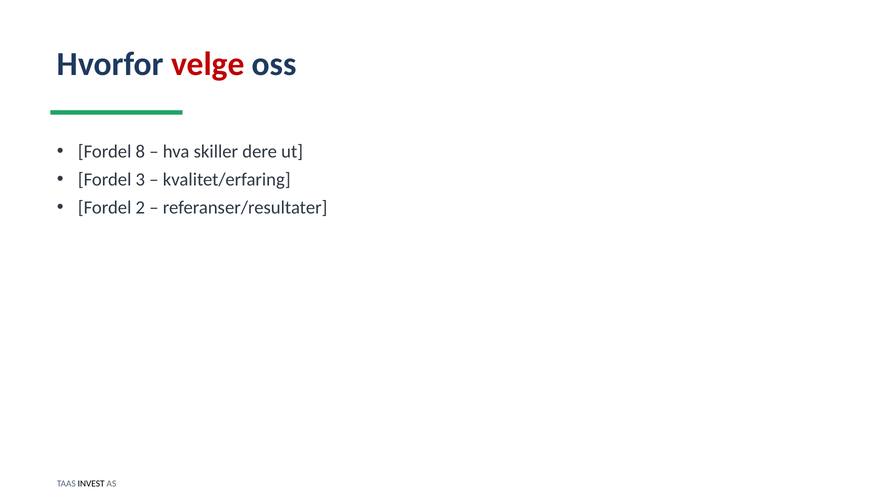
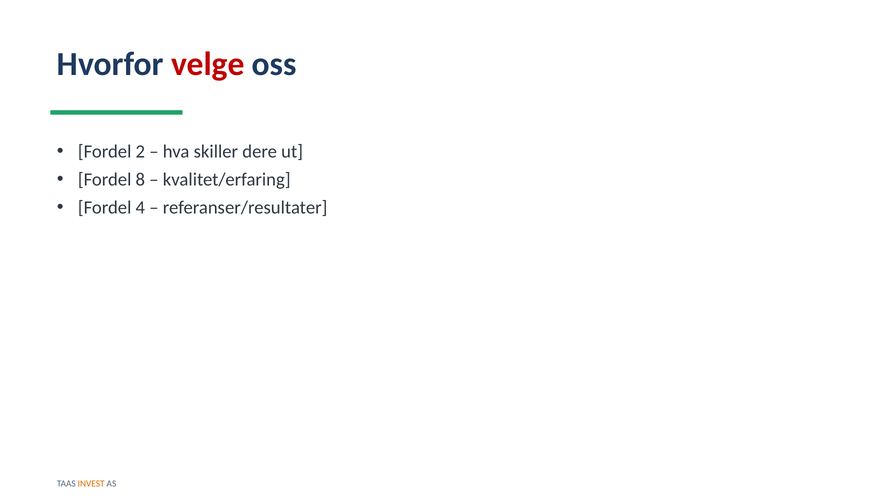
8: 8 -> 2
3: 3 -> 8
2: 2 -> 4
INVEST colour: black -> orange
